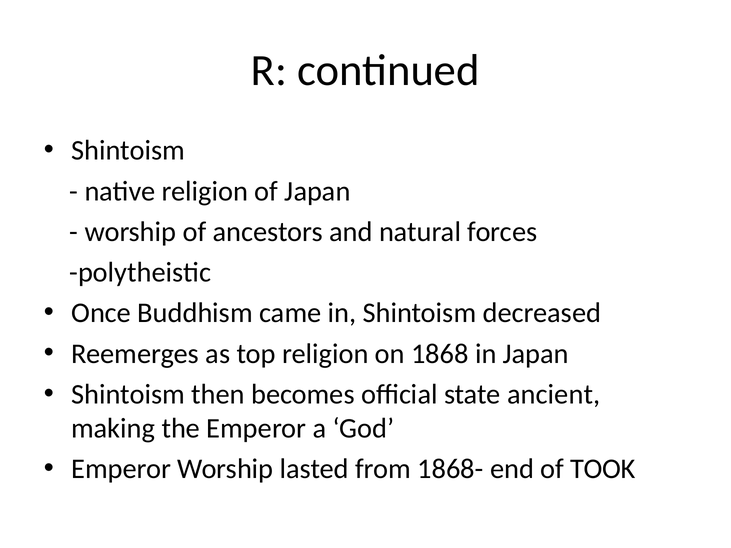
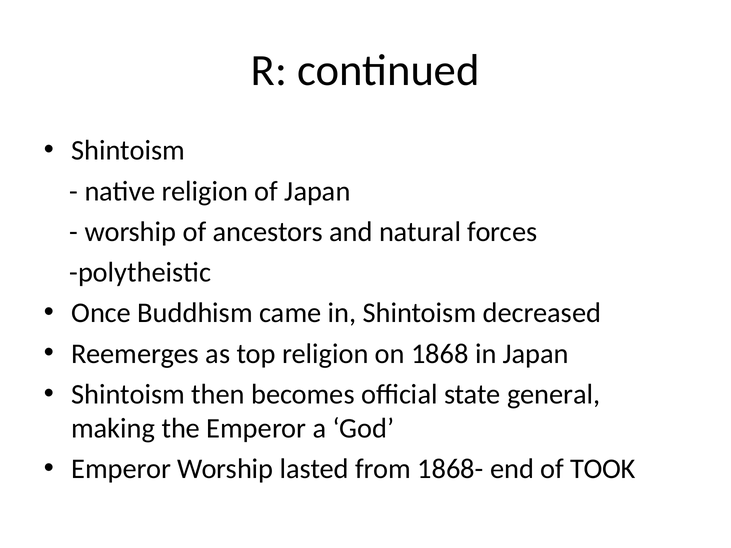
ancient: ancient -> general
